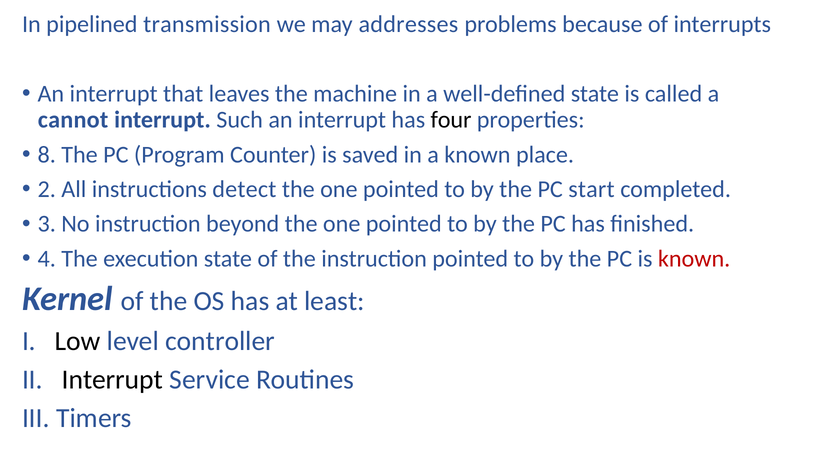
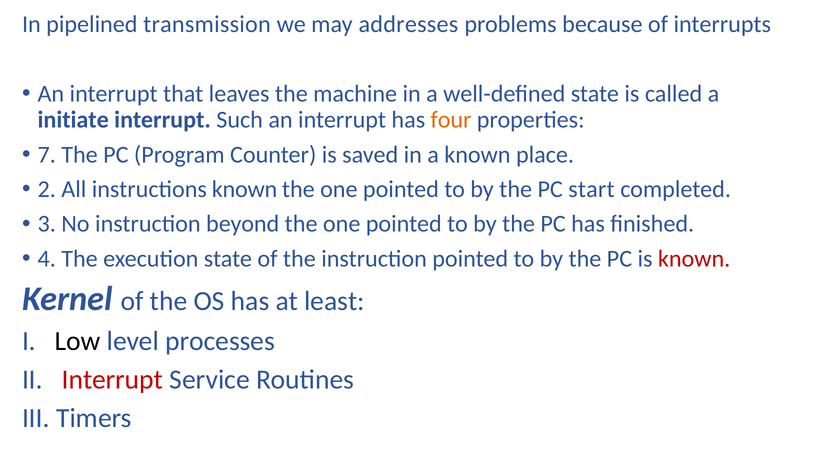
cannot: cannot -> initiate
four colour: black -> orange
8: 8 -> 7
instructions detect: detect -> known
controller: controller -> processes
Interrupt at (112, 380) colour: black -> red
